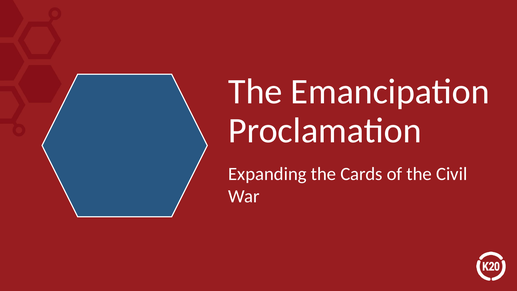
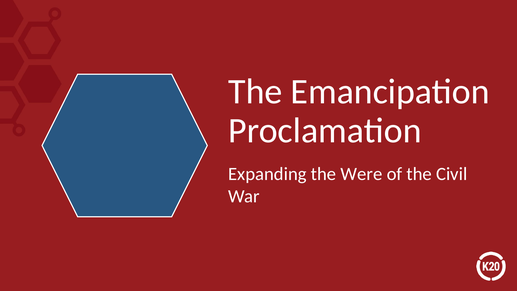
Cards: Cards -> Were
